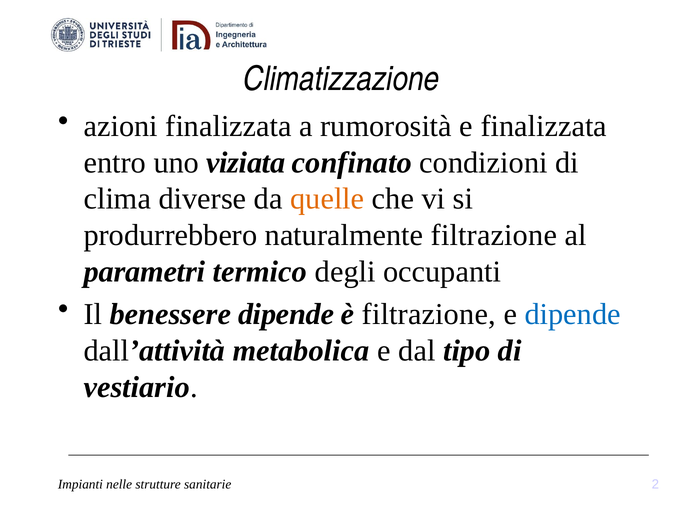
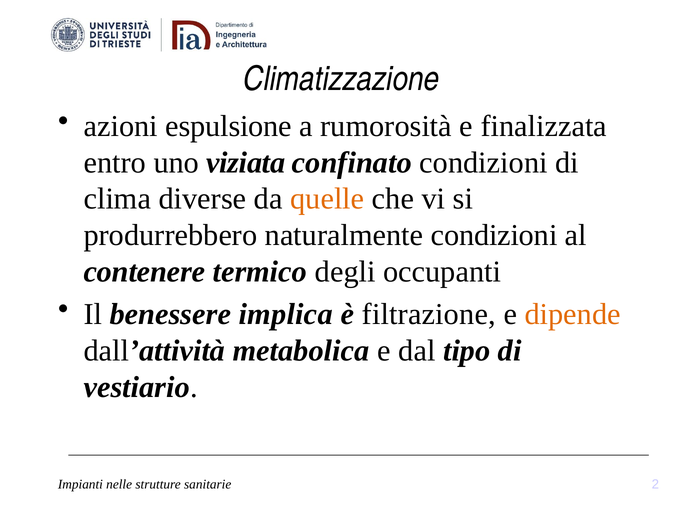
azioni finalizzata: finalizzata -> espulsione
naturalmente filtrazione: filtrazione -> condizioni
parametri: parametri -> contenere
benessere dipende: dipende -> implica
dipende at (573, 314) colour: blue -> orange
